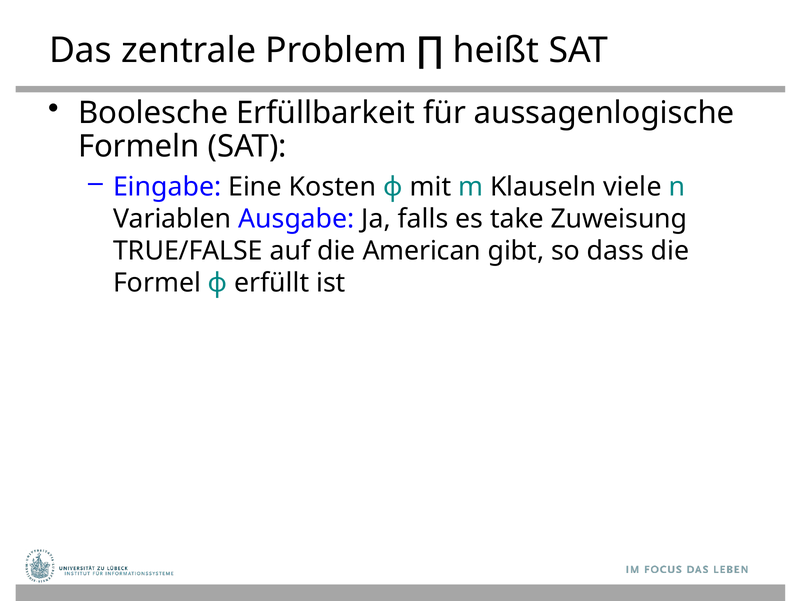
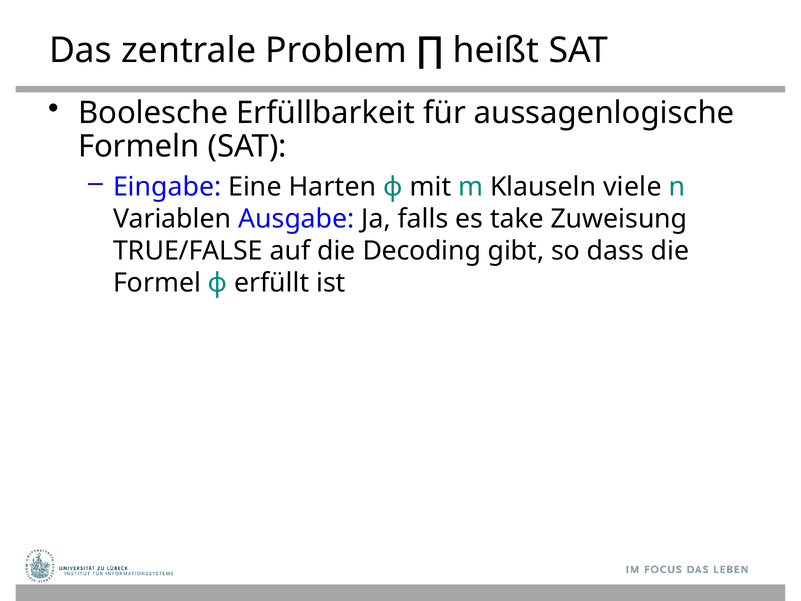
Kosten: Kosten -> Harten
American: American -> Decoding
